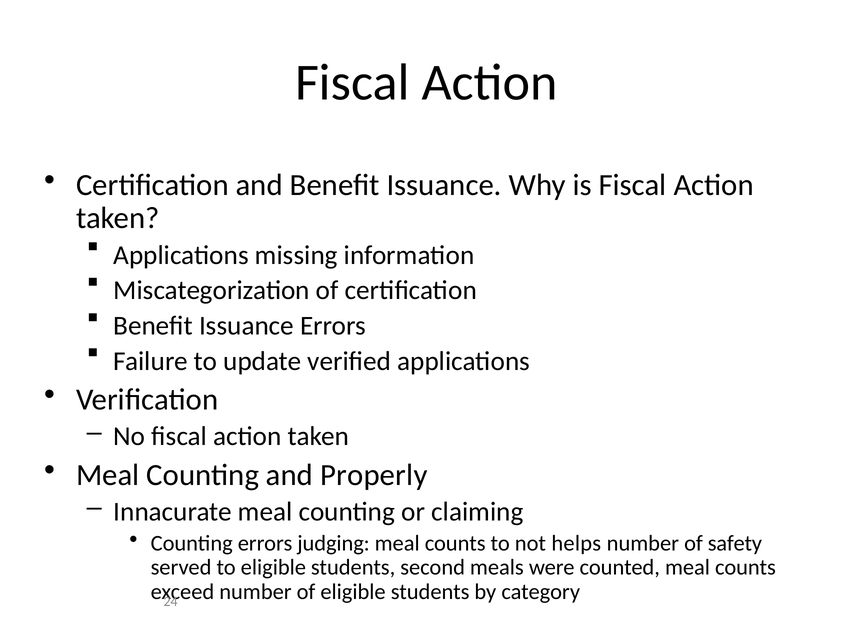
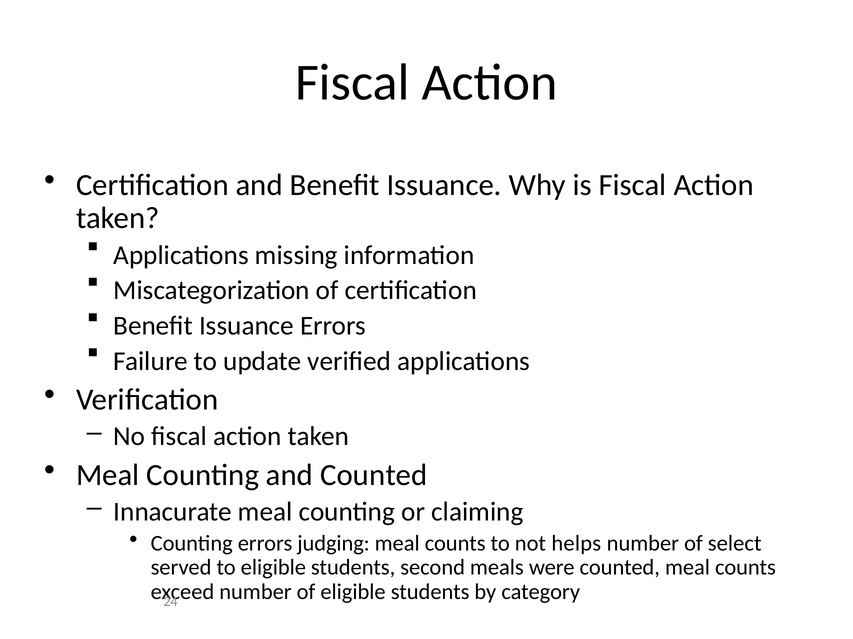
and Properly: Properly -> Counted
safety: safety -> select
